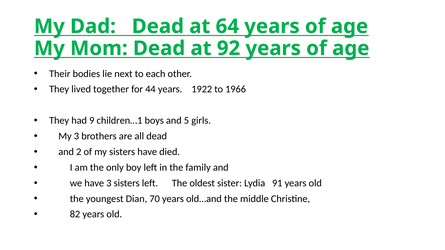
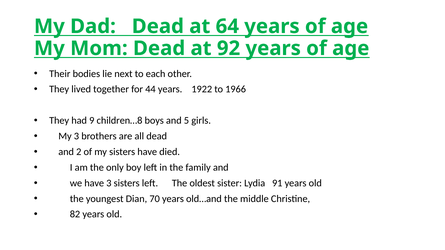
children…1: children…1 -> children…8
